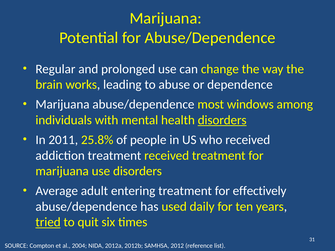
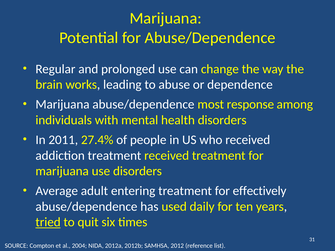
windows: windows -> response
disorders at (222, 120) underline: present -> none
25.8%: 25.8% -> 27.4%
